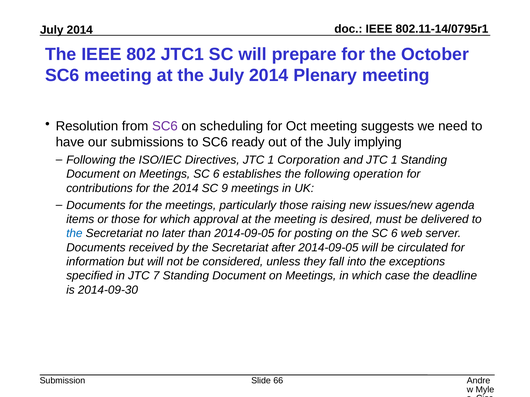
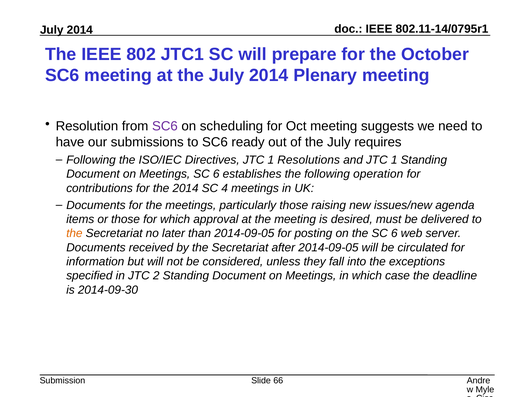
implying: implying -> requires
Corporation: Corporation -> Resolutions
9: 9 -> 4
the at (74, 234) colour: blue -> orange
7: 7 -> 2
